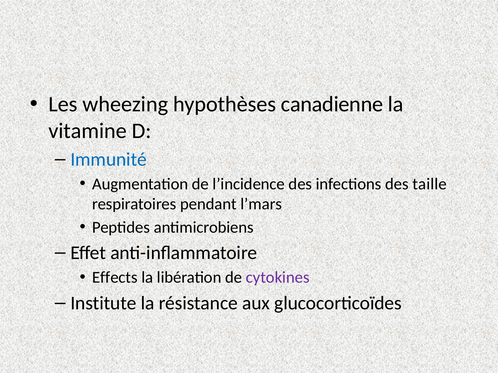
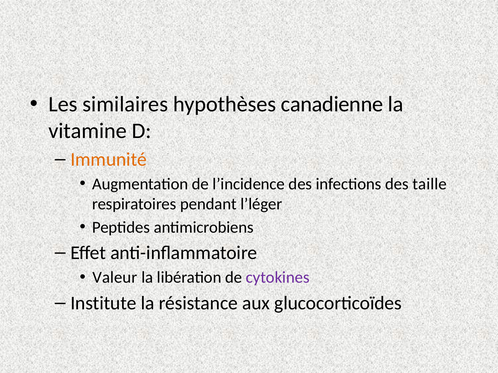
wheezing: wheezing -> similaires
Immunité colour: blue -> orange
l’mars: l’mars -> l’léger
Effects: Effects -> Valeur
